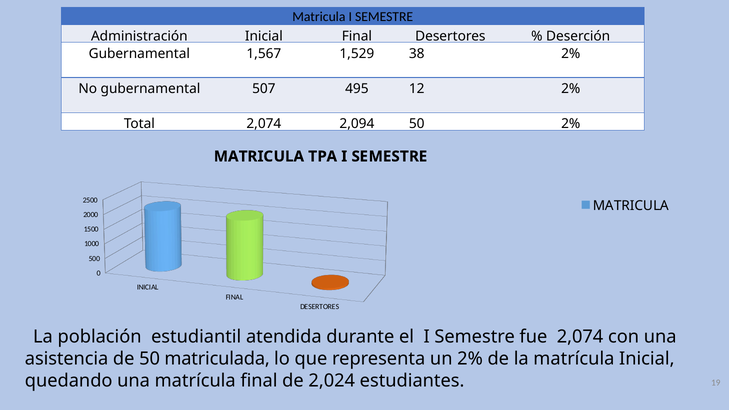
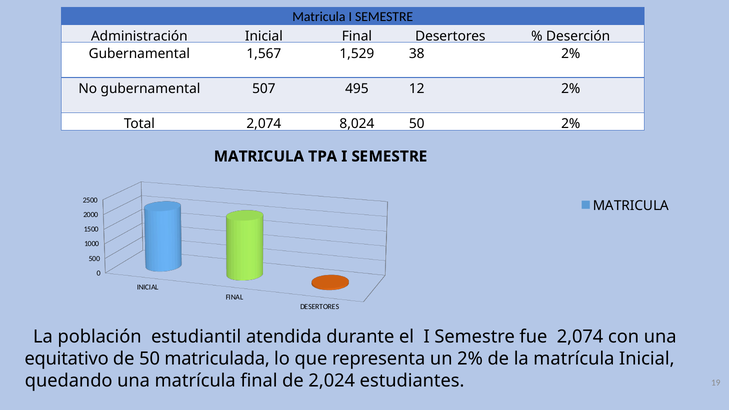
2,094: 2,094 -> 8,024
asistencia: asistencia -> equitativo
